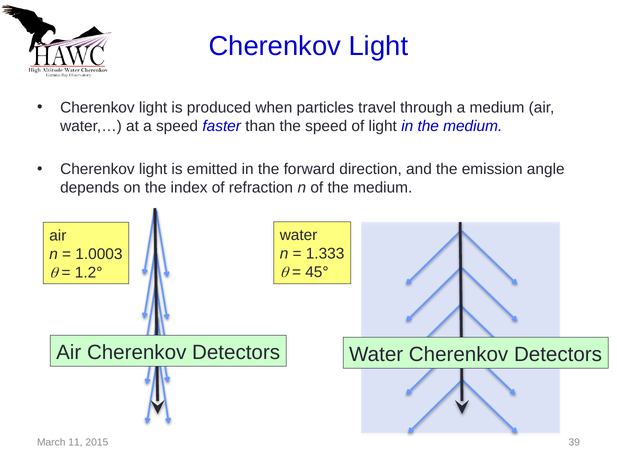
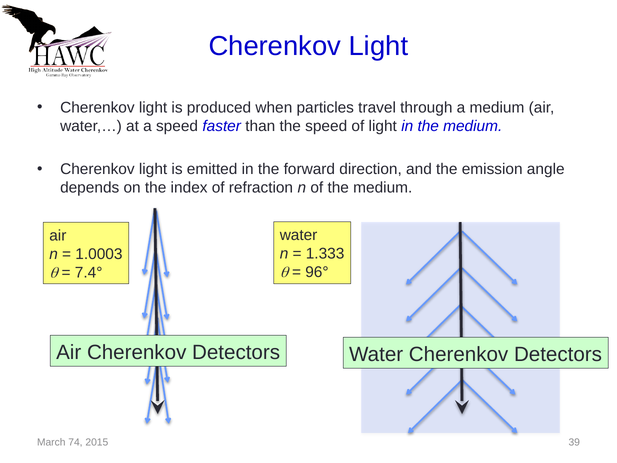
45°: 45° -> 96°
1.2°: 1.2° -> 7.4°
11: 11 -> 74
